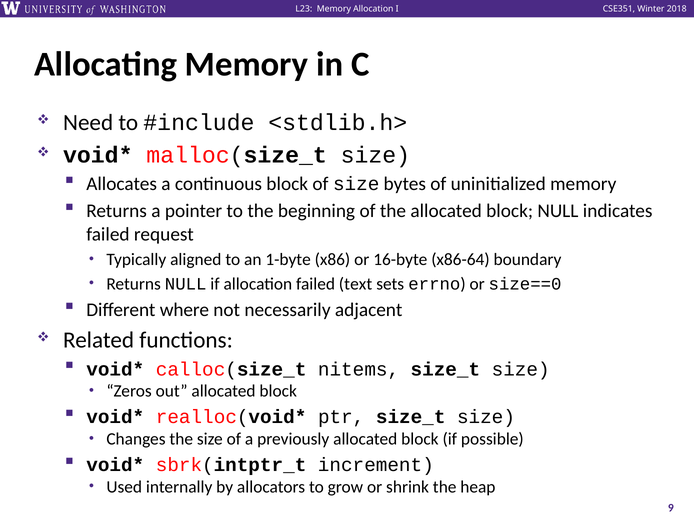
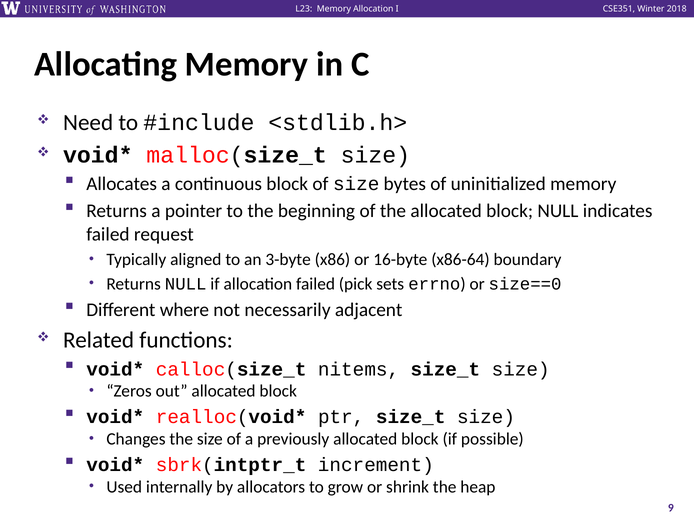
1-byte: 1-byte -> 3-byte
text: text -> pick
